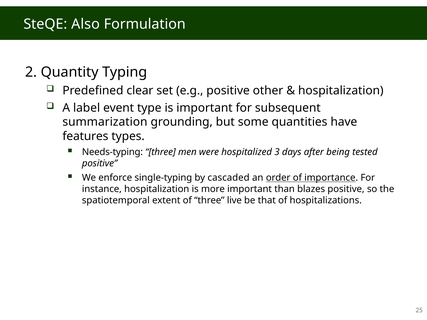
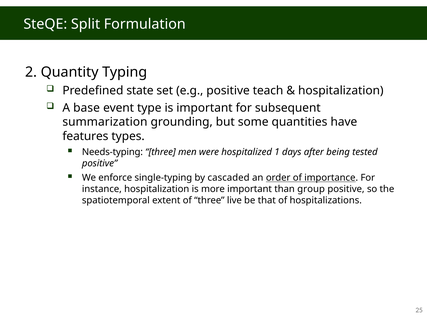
Also: Also -> Split
clear: clear -> state
other: other -> teach
label: label -> base
3: 3 -> 1
blazes: blazes -> group
